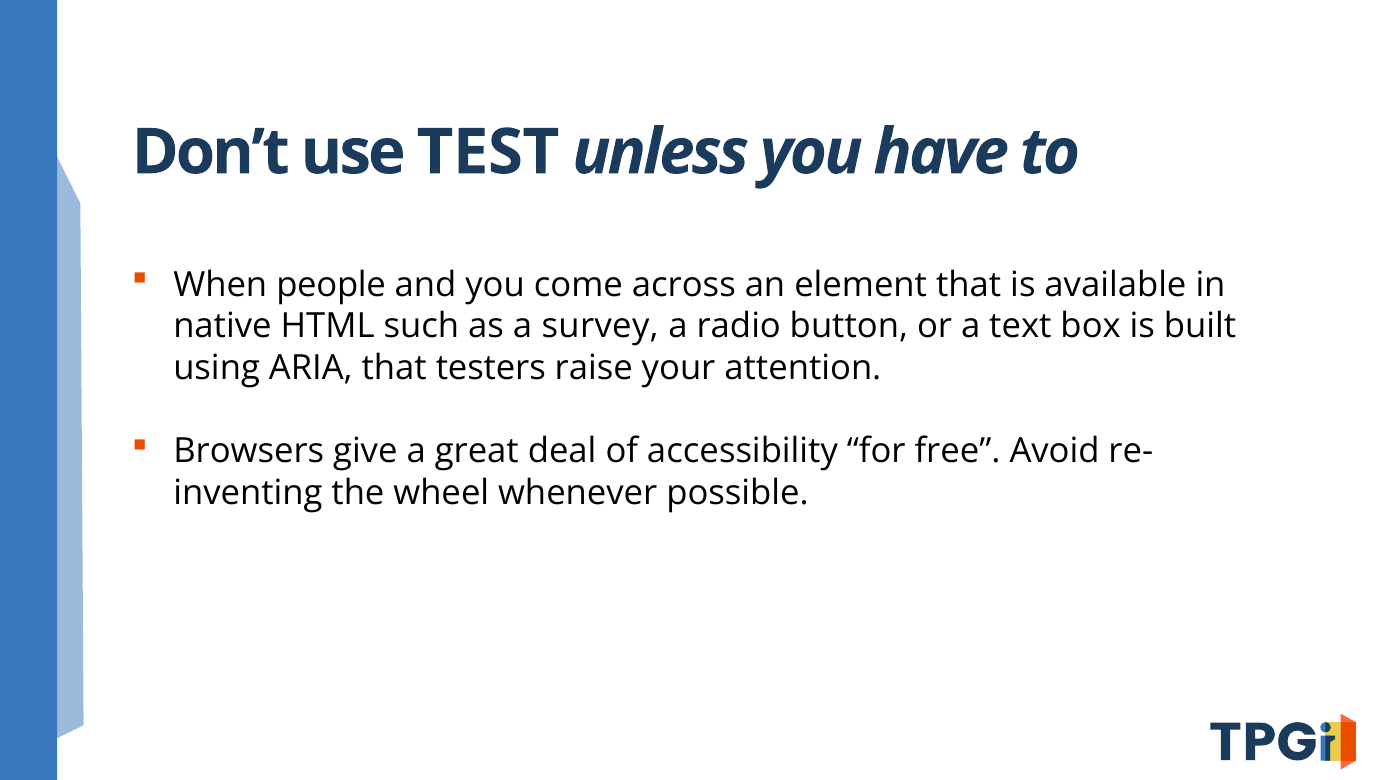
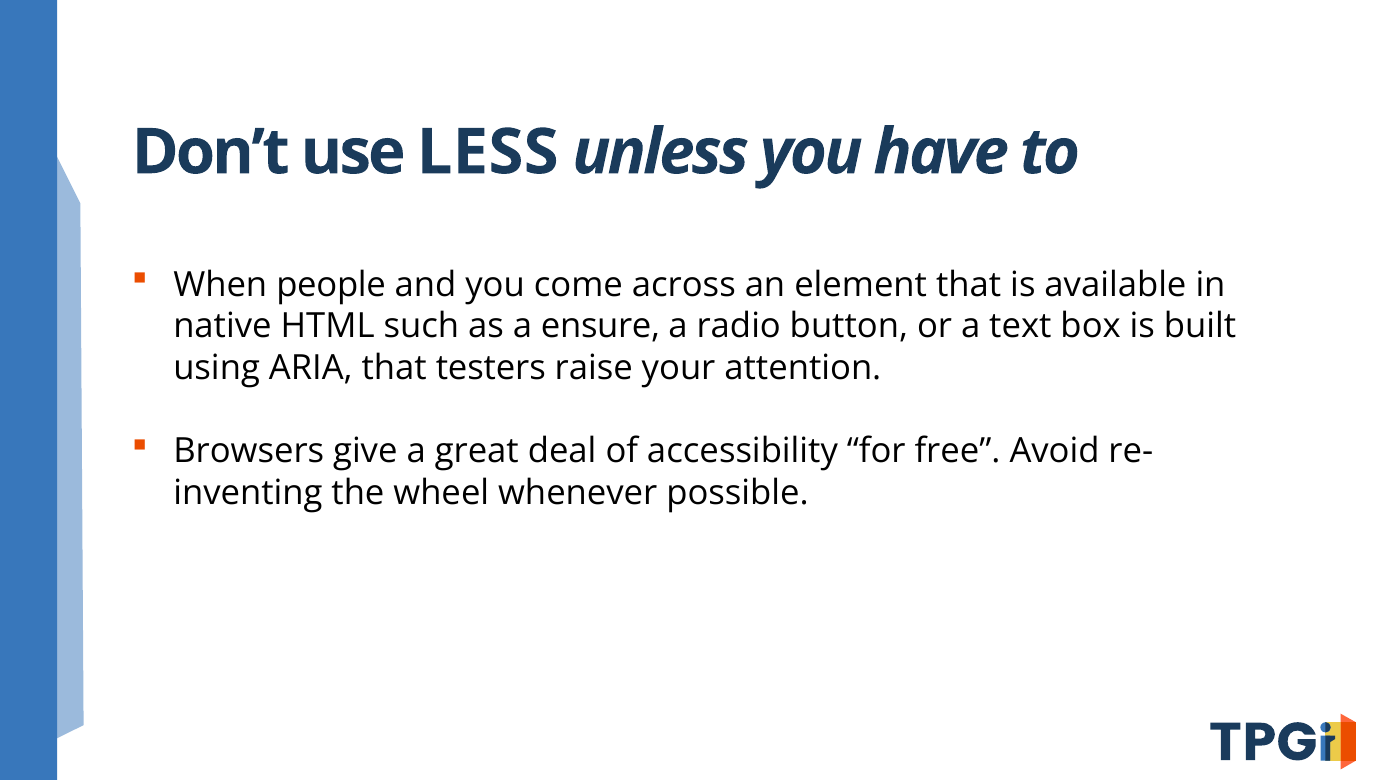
TEST: TEST -> LESS
survey: survey -> ensure
